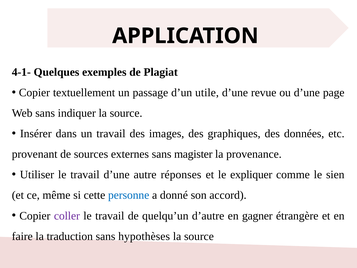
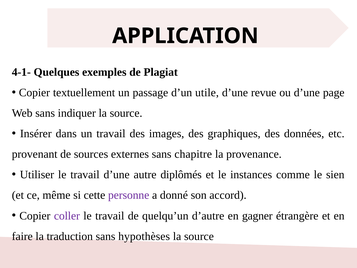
magister: magister -> chapitre
réponses: réponses -> diplômés
expliquer: expliquer -> instances
personne colour: blue -> purple
